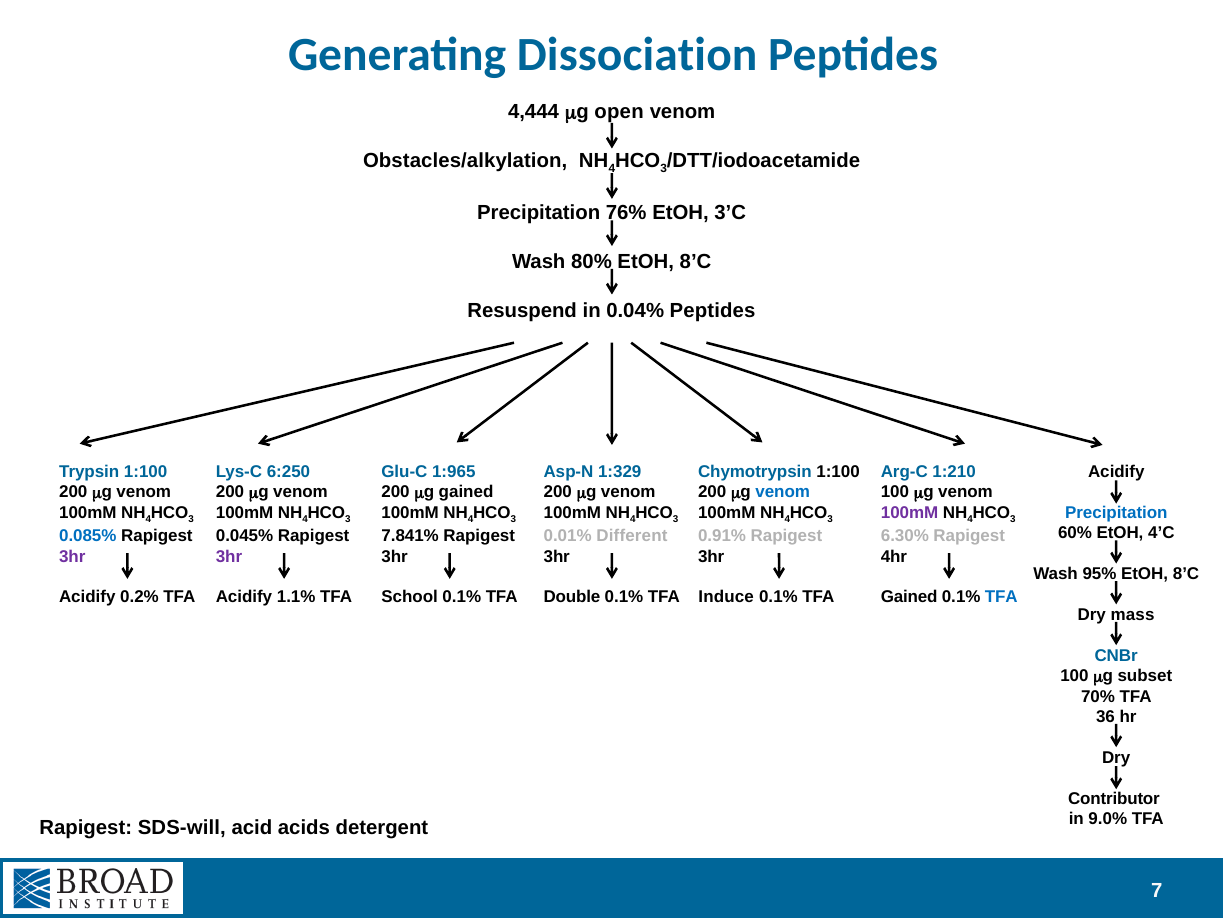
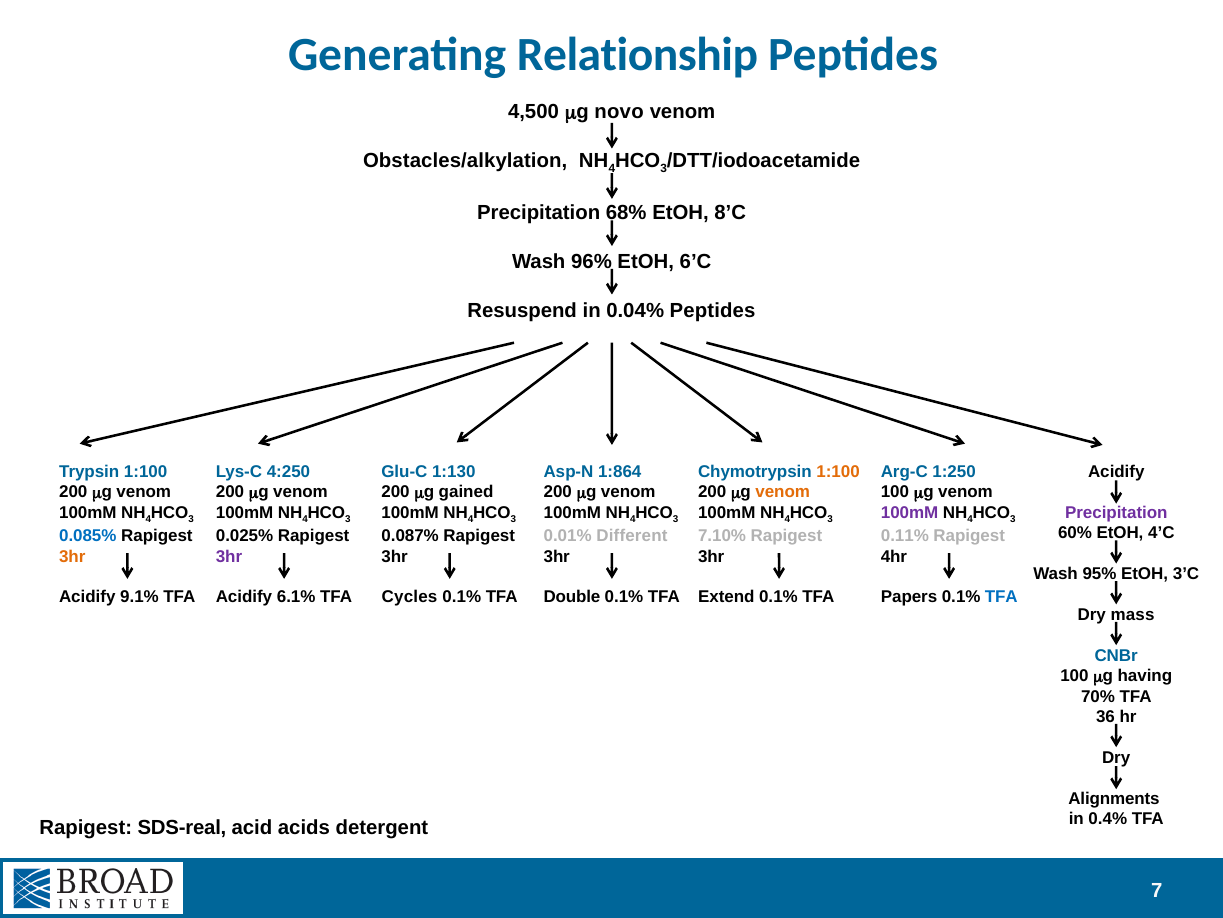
Dissociation: Dissociation -> Relationship
4,444: 4,444 -> 4,500
open: open -> novo
76%: 76% -> 68%
3’C: 3’C -> 8’C
80%: 80% -> 96%
8’C at (696, 262): 8’C -> 6’C
6:250: 6:250 -> 4:250
1:965: 1:965 -> 1:130
1:329: 1:329 -> 1:864
1:100 at (838, 472) colour: black -> orange
1:210: 1:210 -> 1:250
venom at (783, 492) colour: blue -> orange
Precipitation at (1116, 512) colour: blue -> purple
0.045%: 0.045% -> 0.025%
7.841%: 7.841% -> 0.087%
0.91%: 0.91% -> 7.10%
6.30%: 6.30% -> 0.11%
3hr at (72, 556) colour: purple -> orange
95% EtOH 8’C: 8’C -> 3’C
0.2%: 0.2% -> 9.1%
1.1%: 1.1% -> 6.1%
School: School -> Cycles
Induce: Induce -> Extend
Gained at (909, 597): Gained -> Papers
subset: subset -> having
Contributor: Contributor -> Alignments
9.0%: 9.0% -> 0.4%
SDS-will: SDS-will -> SDS-real
